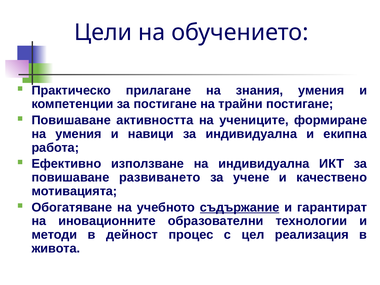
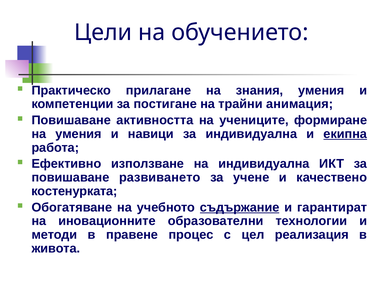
трайни постигане: постигане -> анимация
екипна underline: none -> present
мотивацията: мотивацията -> костенурката
дейност: дейност -> правене
